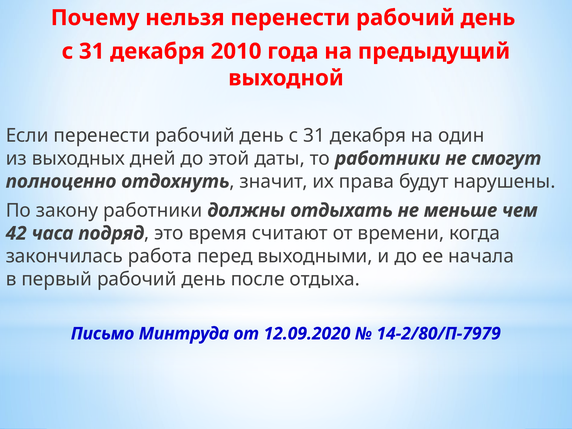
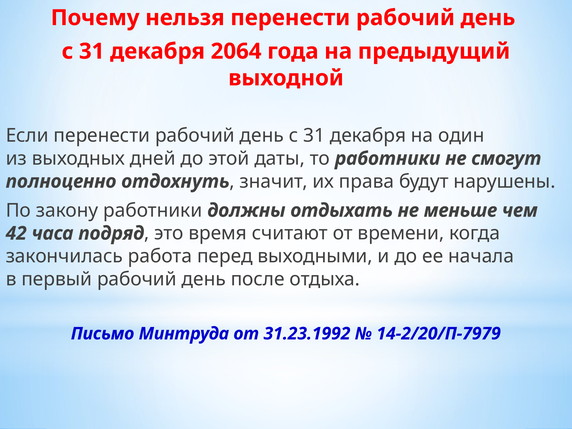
2010: 2010 -> 2064
12.09.2020: 12.09.2020 -> 31.23.1992
14-2/80/П-7979: 14-2/80/П-7979 -> 14-2/20/П-7979
